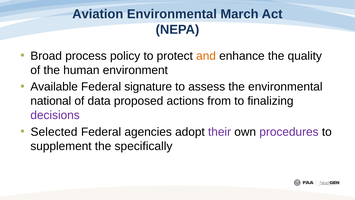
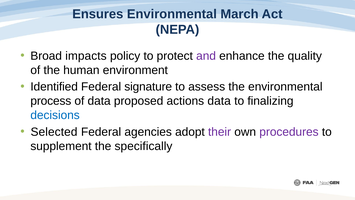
Aviation: Aviation -> Ensures
process: process -> impacts
and colour: orange -> purple
Available: Available -> Identified
national: national -> process
actions from: from -> data
decisions colour: purple -> blue
